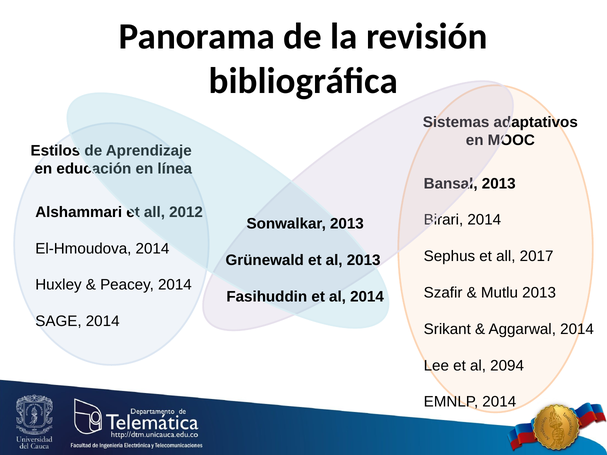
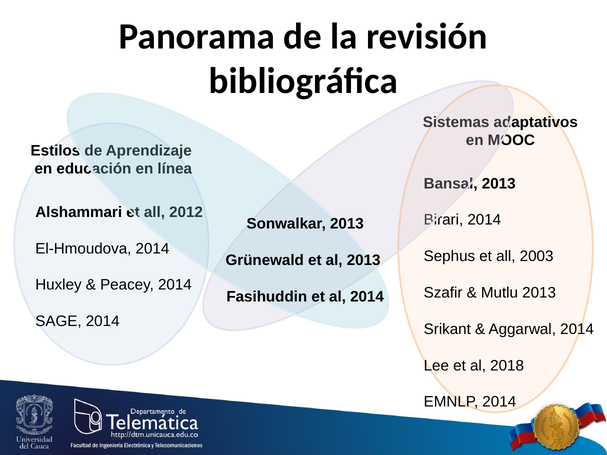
2017: 2017 -> 2003
2094: 2094 -> 2018
